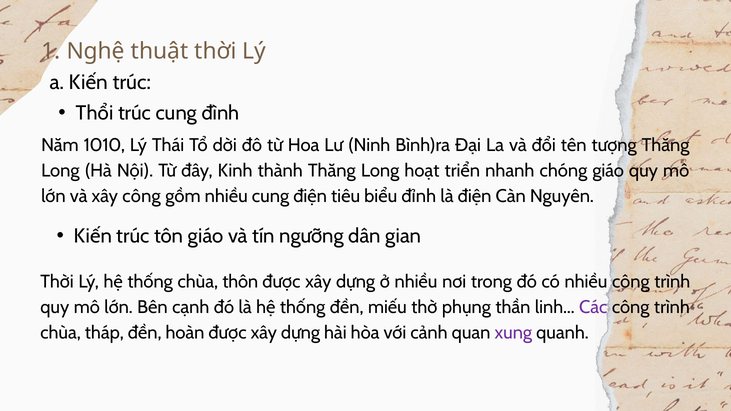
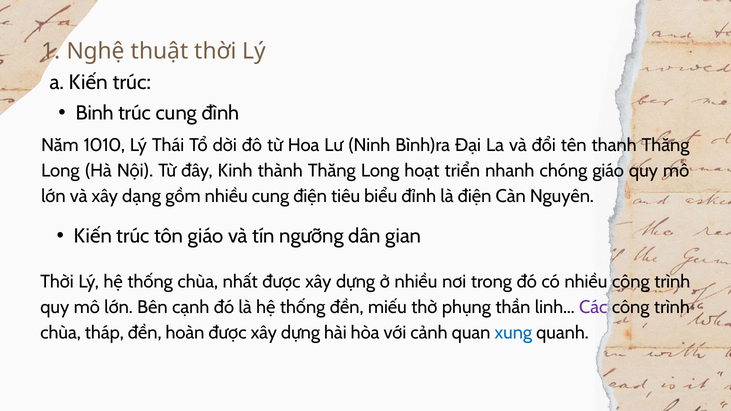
Thổi: Thổi -> Binh
tượng: tượng -> thanh
xây công: công -> dạng
thôn: thôn -> nhất
xung colour: purple -> blue
